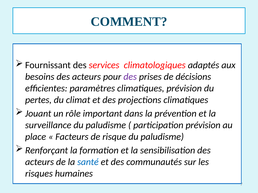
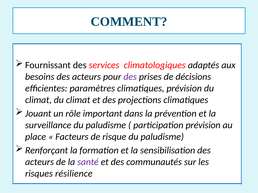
pertes at (38, 100): pertes -> climat
santé colour: blue -> purple
humaines: humaines -> résilience
